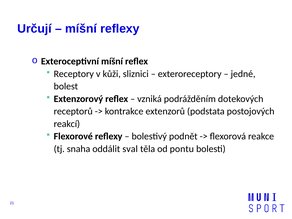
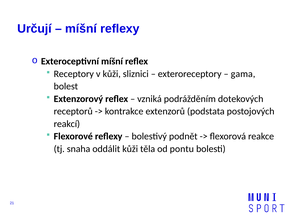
jedné: jedné -> gama
oddálit sval: sval -> kůži
